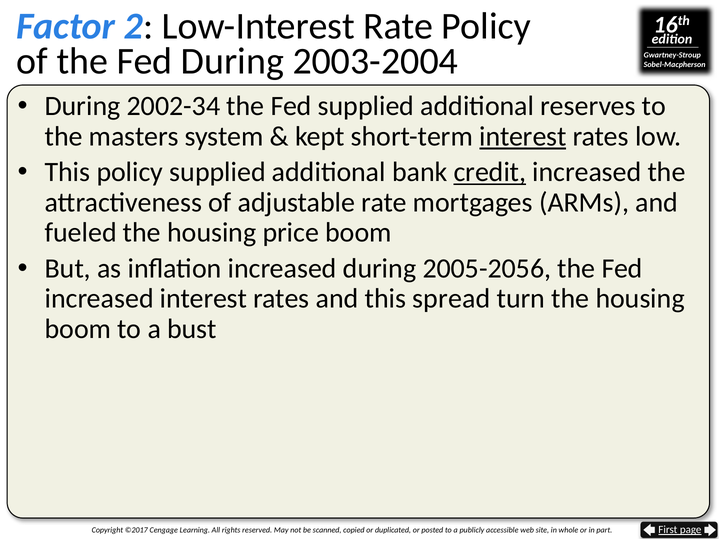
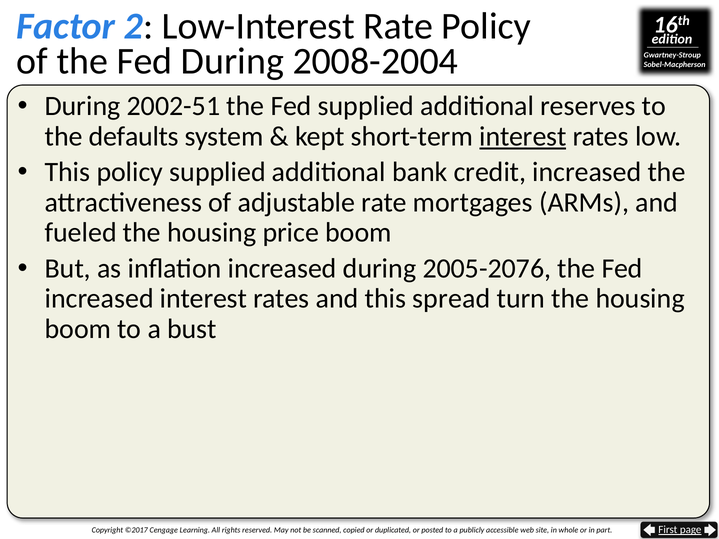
2003-2004: 2003-2004 -> 2008-2004
2002-34: 2002-34 -> 2002-51
masters: masters -> defaults
credit underline: present -> none
2005-2056: 2005-2056 -> 2005-2076
